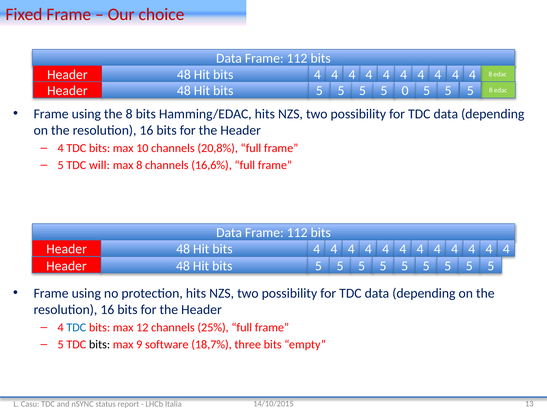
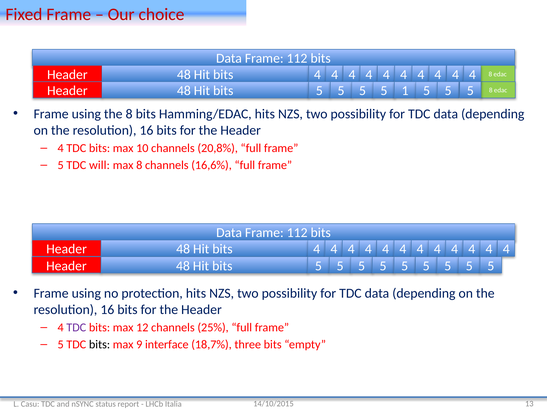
0: 0 -> 1
TDC at (76, 328) colour: blue -> purple
software: software -> interface
